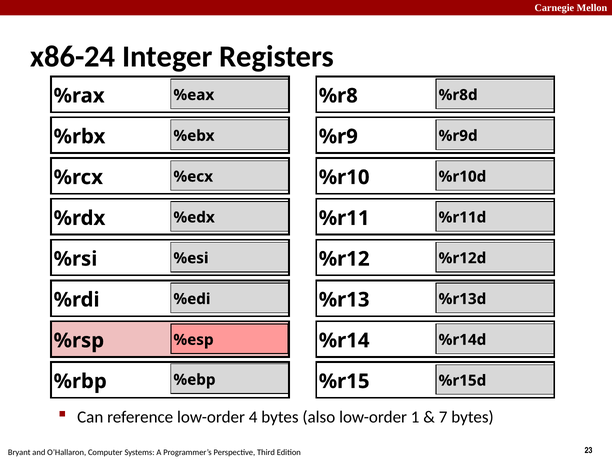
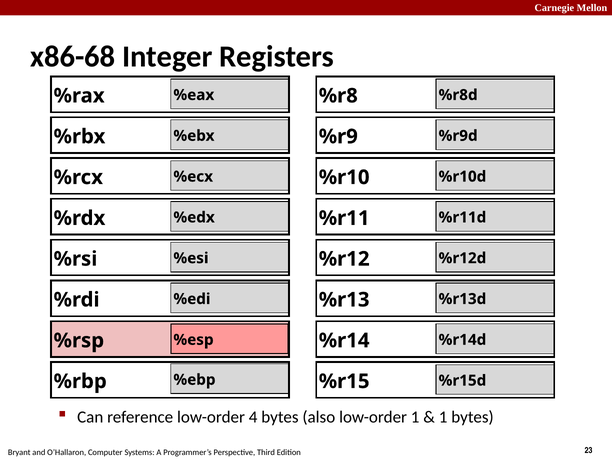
x86-24: x86-24 -> x86-68
7 at (443, 417): 7 -> 1
